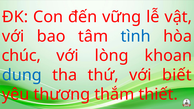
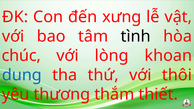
vững: vững -> xưng
tình colour: blue -> black
biết: biết -> thôi
